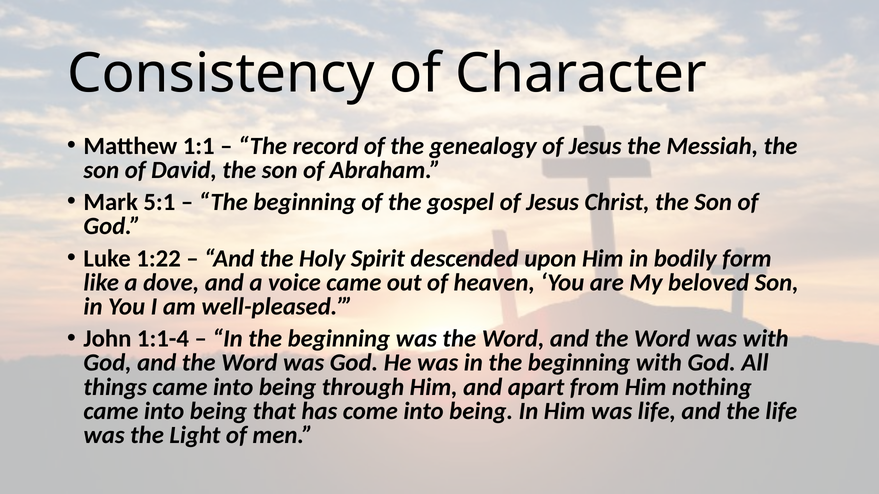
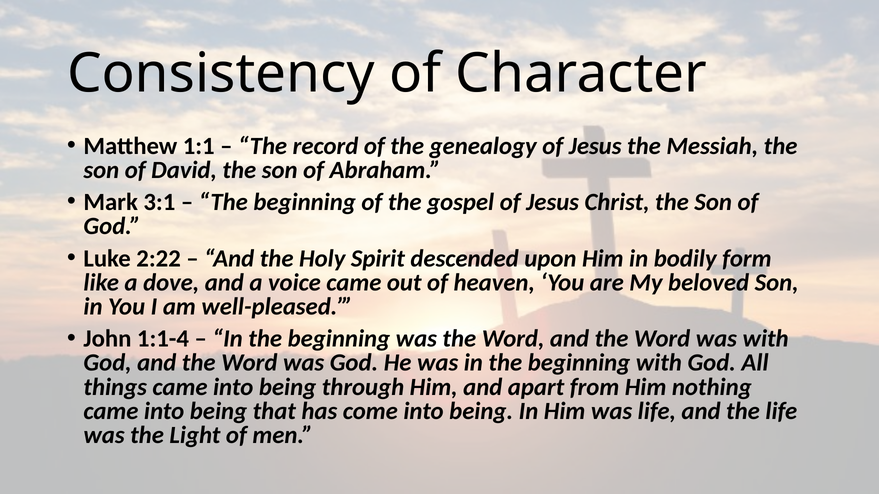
5:1: 5:1 -> 3:1
1:22: 1:22 -> 2:22
